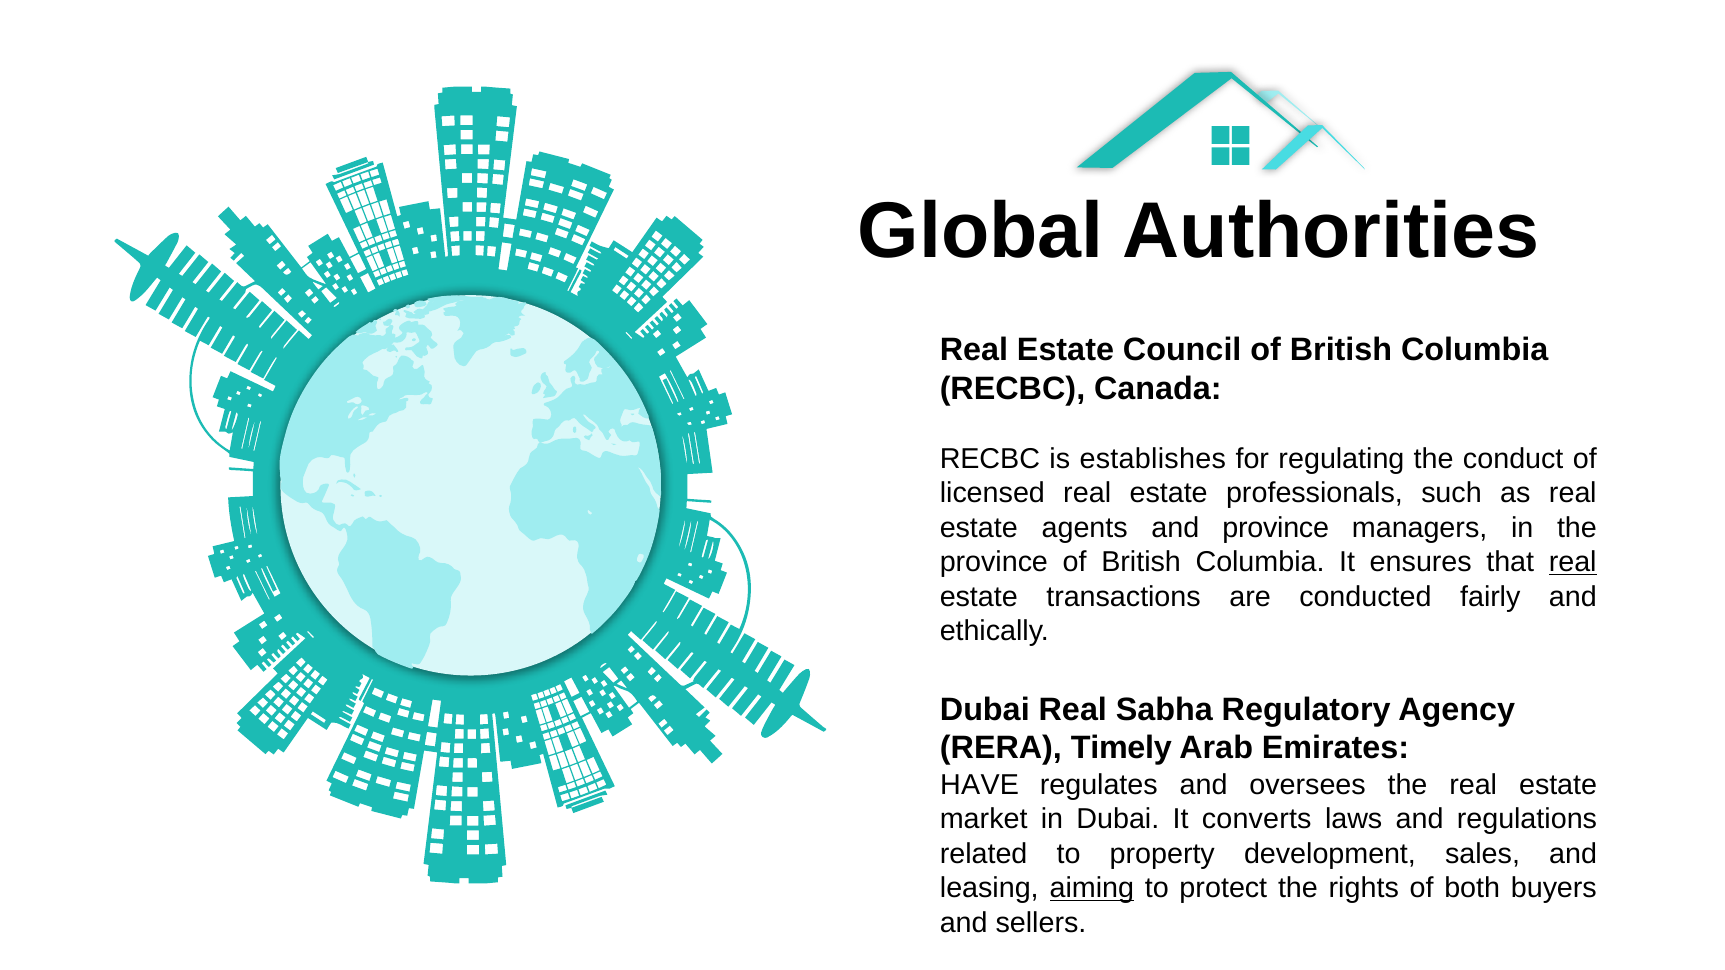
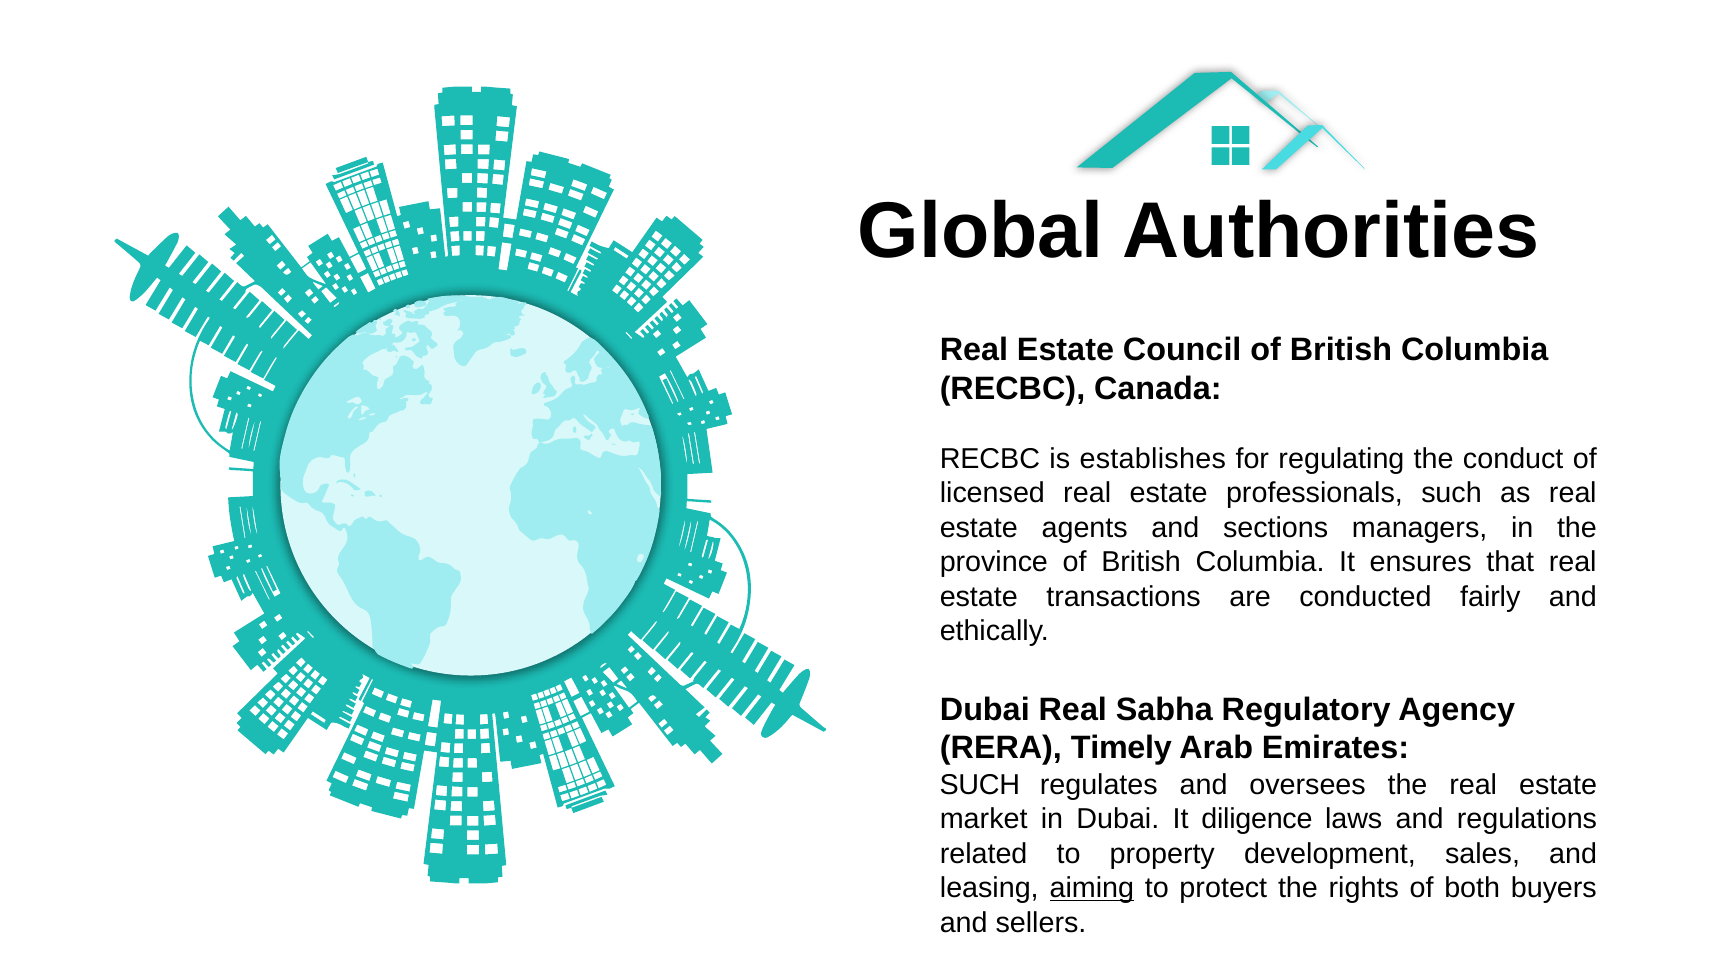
and province: province -> sections
real at (1573, 562) underline: present -> none
HAVE at (980, 785): HAVE -> SUCH
converts: converts -> diligence
